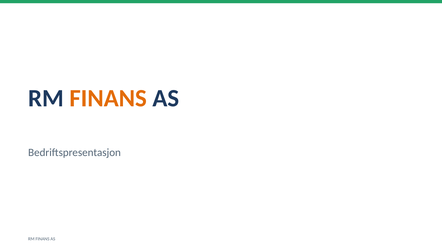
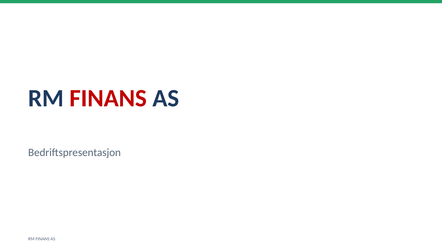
FINANS at (108, 98) colour: orange -> red
